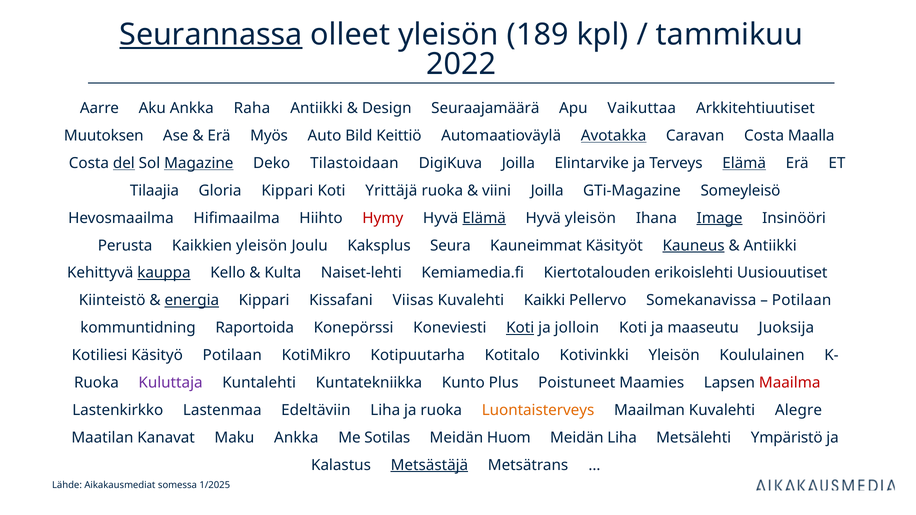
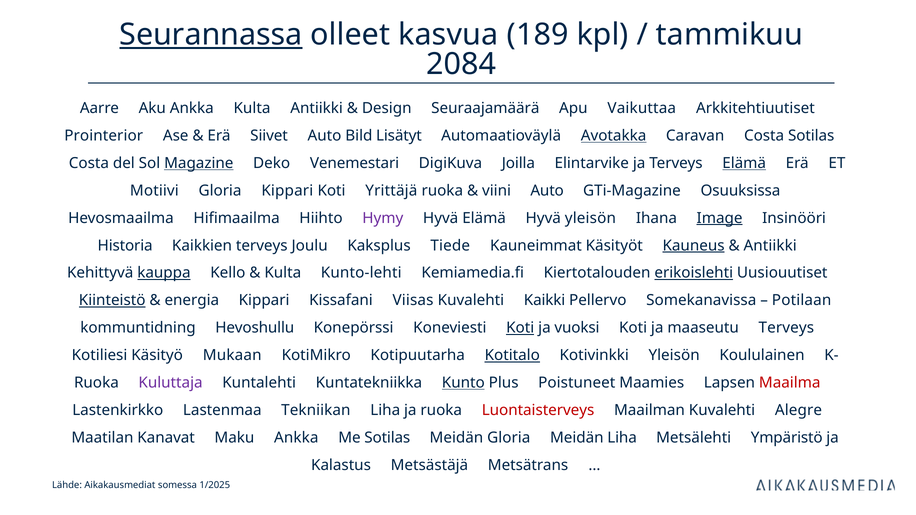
olleet yleisön: yleisön -> kasvua
2022: 2022 -> 2084
Ankka Raha: Raha -> Kulta
Muutoksen: Muutoksen -> Prointerior
Myös: Myös -> Siivet
Keittiö: Keittiö -> Lisätyt
Costa Maalla: Maalla -> Sotilas
del underline: present -> none
Tilastoidaan: Tilastoidaan -> Venemestari
Tilaajia: Tilaajia -> Motiivi
viini Joilla: Joilla -> Auto
Someyleisö: Someyleisö -> Osuuksissa
Hymy colour: red -> purple
Elämä at (484, 218) underline: present -> none
Perusta: Perusta -> Historia
Kaikkien yleisön: yleisön -> terveys
Seura: Seura -> Tiede
Naiset-lehti: Naiset-lehti -> Kunto-lehti
erikoislehti underline: none -> present
Kiinteistö underline: none -> present
energia underline: present -> none
Raportoida: Raportoida -> Hevoshullu
jolloin: jolloin -> vuoksi
maaseutu Juoksija: Juoksija -> Terveys
Käsityö Potilaan: Potilaan -> Mukaan
Kotitalo underline: none -> present
Kunto underline: none -> present
Edeltäviin: Edeltäviin -> Tekniikan
Luontaisterveys colour: orange -> red
Meidän Huom: Huom -> Gloria
Metsästäjä underline: present -> none
